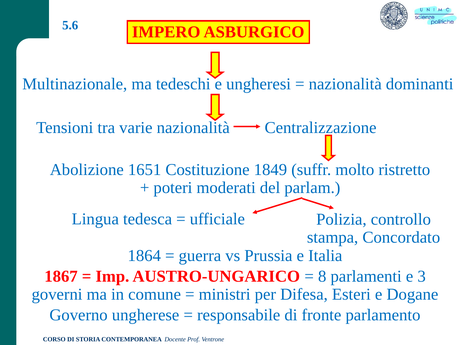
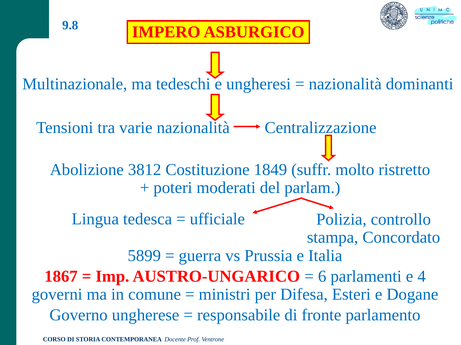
5.6: 5.6 -> 9.8
1651: 1651 -> 3812
1864: 1864 -> 5899
8: 8 -> 6
3: 3 -> 4
